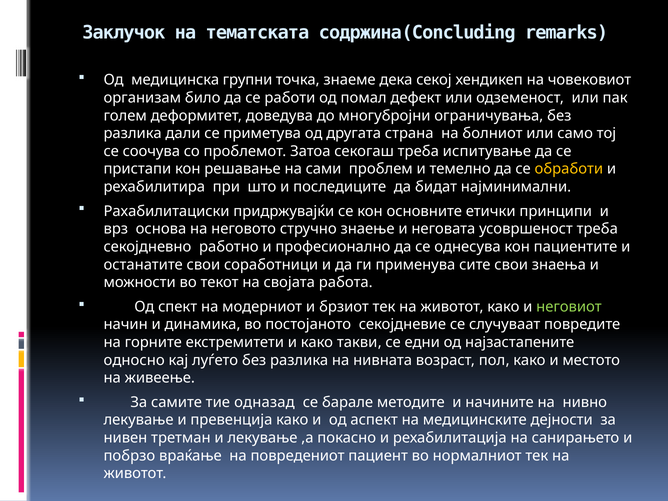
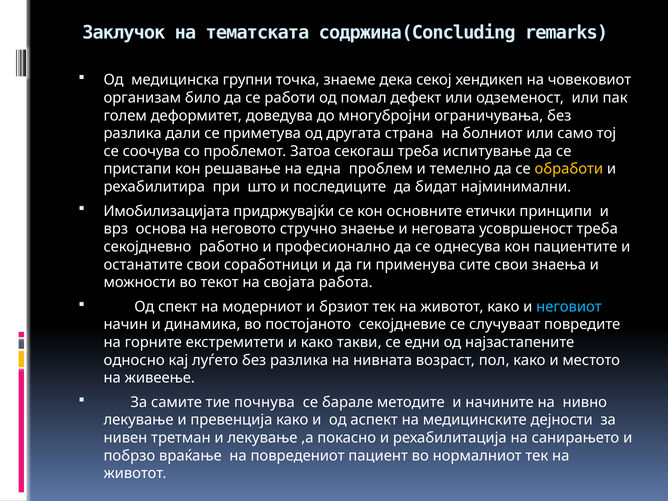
сами: сами -> една
Рахабилитациски: Рахабилитациски -> Имобилизацијата
неговиот colour: light green -> light blue
одназад: одназад -> почнува
